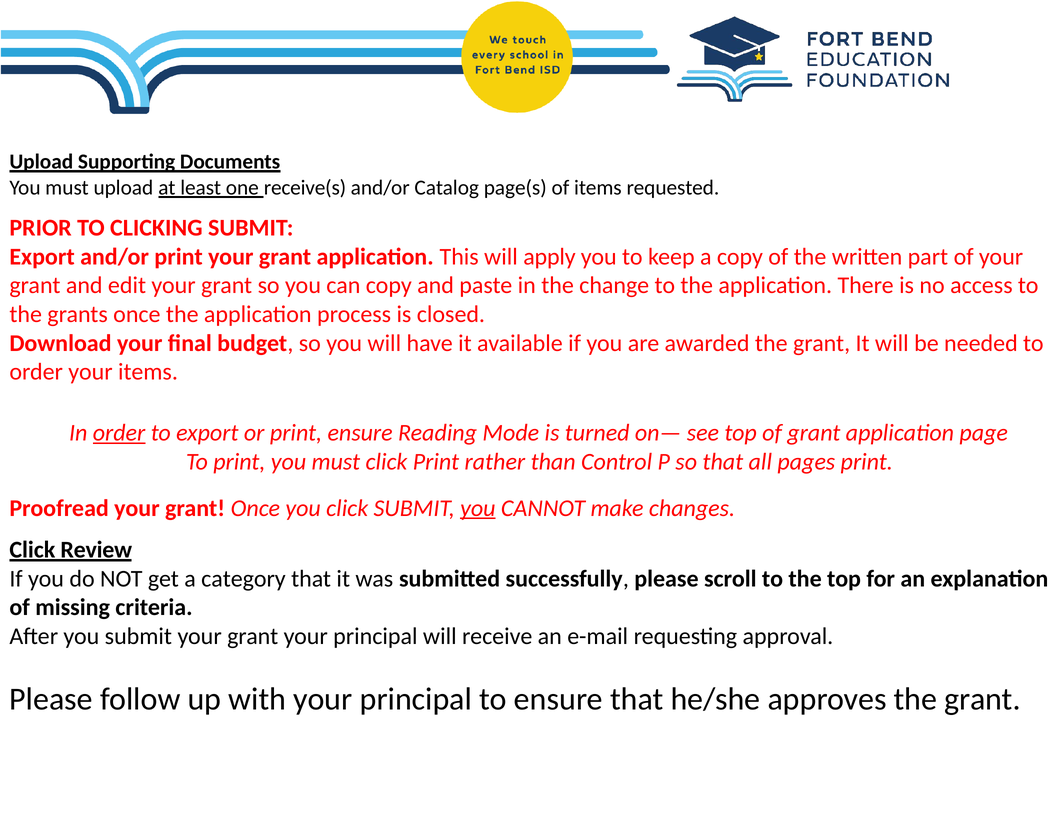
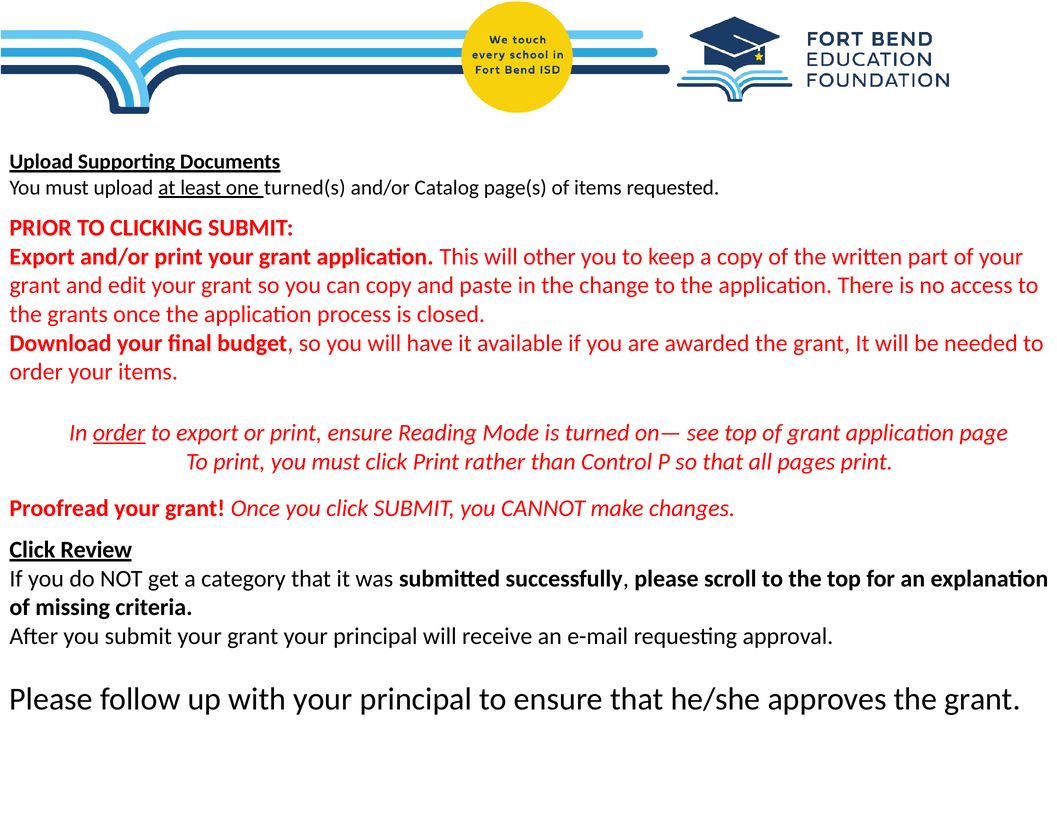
receive(s: receive(s -> turned(s
apply: apply -> other
you at (478, 508) underline: present -> none
